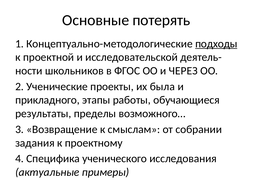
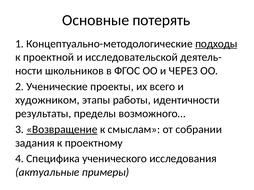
была: была -> всего
прикладного: прикладного -> художником
обучающиеся: обучающиеся -> идентичности
Возвращение underline: none -> present
